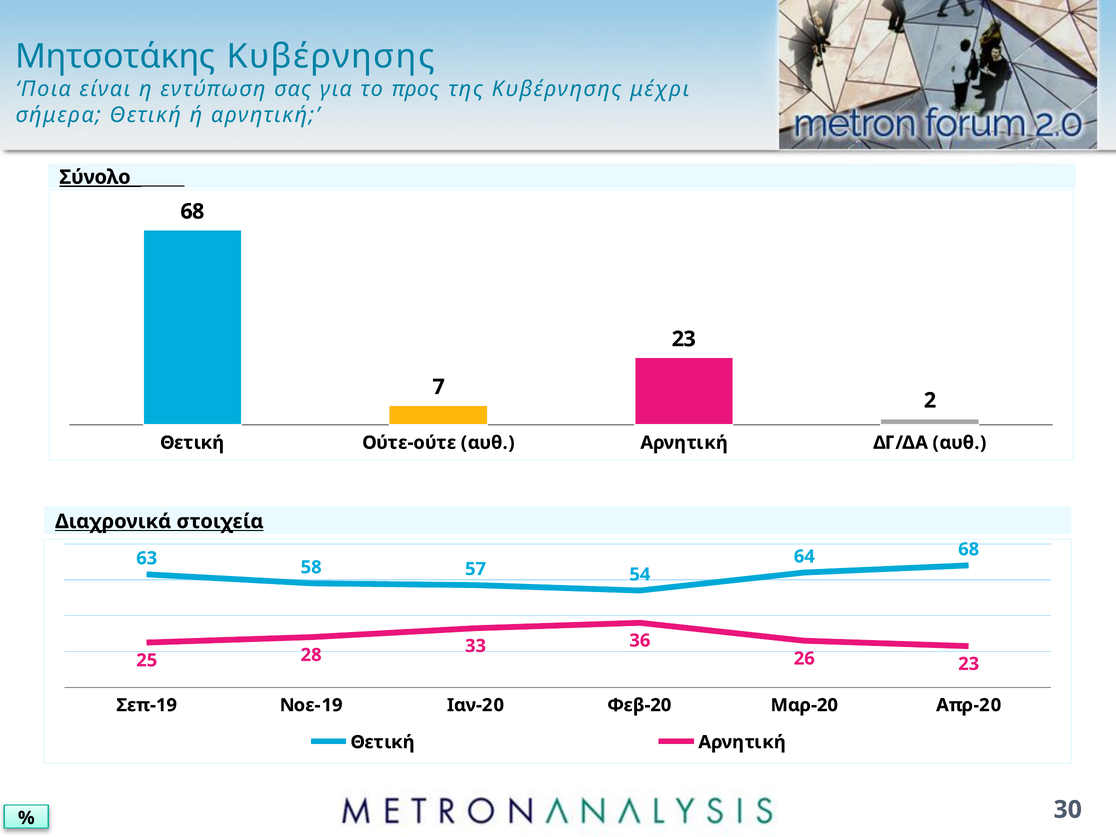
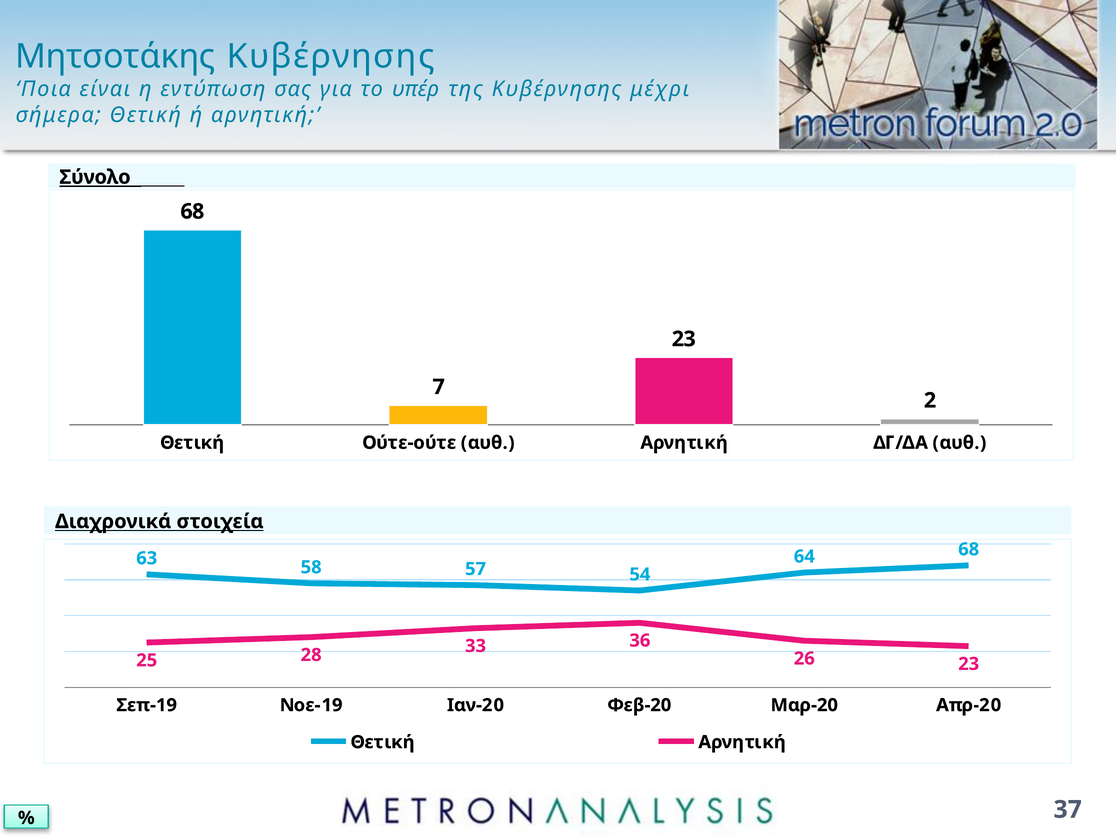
προς: προς -> υπέρ
30: 30 -> 37
